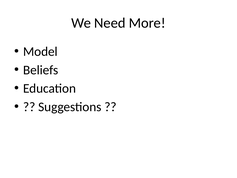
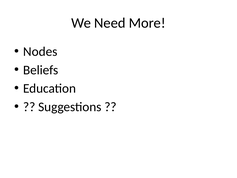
Model: Model -> Nodes
